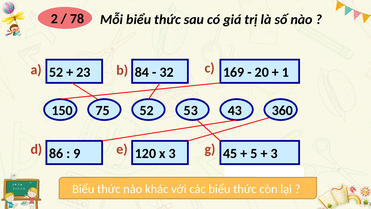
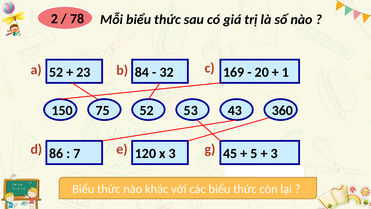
9: 9 -> 7
